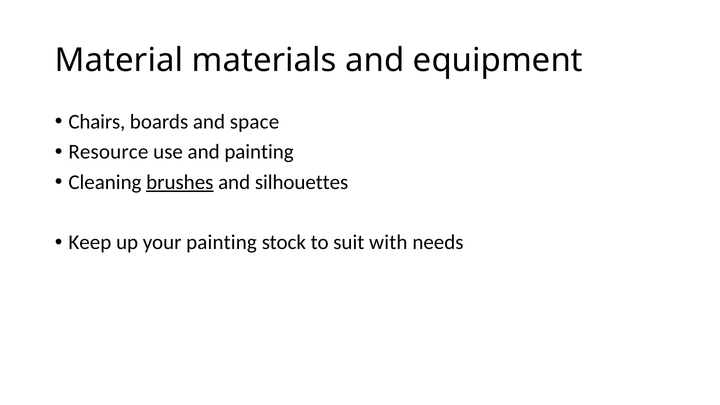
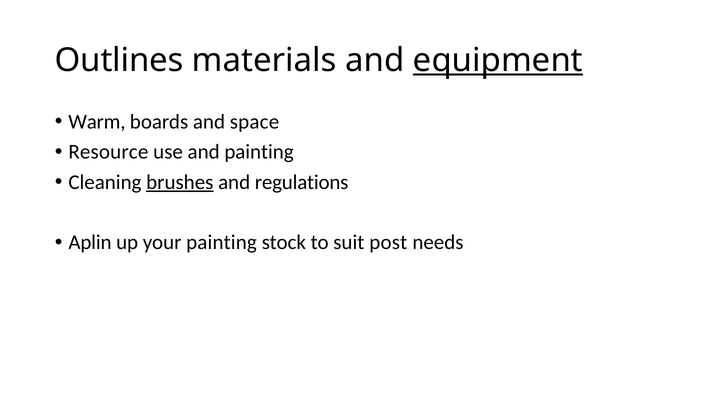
Material: Material -> Outlines
equipment underline: none -> present
Chairs: Chairs -> Warm
silhouettes: silhouettes -> regulations
Keep: Keep -> Aplin
with: with -> post
